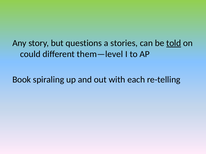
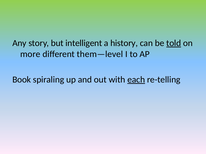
questions: questions -> intelligent
stories: stories -> history
could: could -> more
each underline: none -> present
